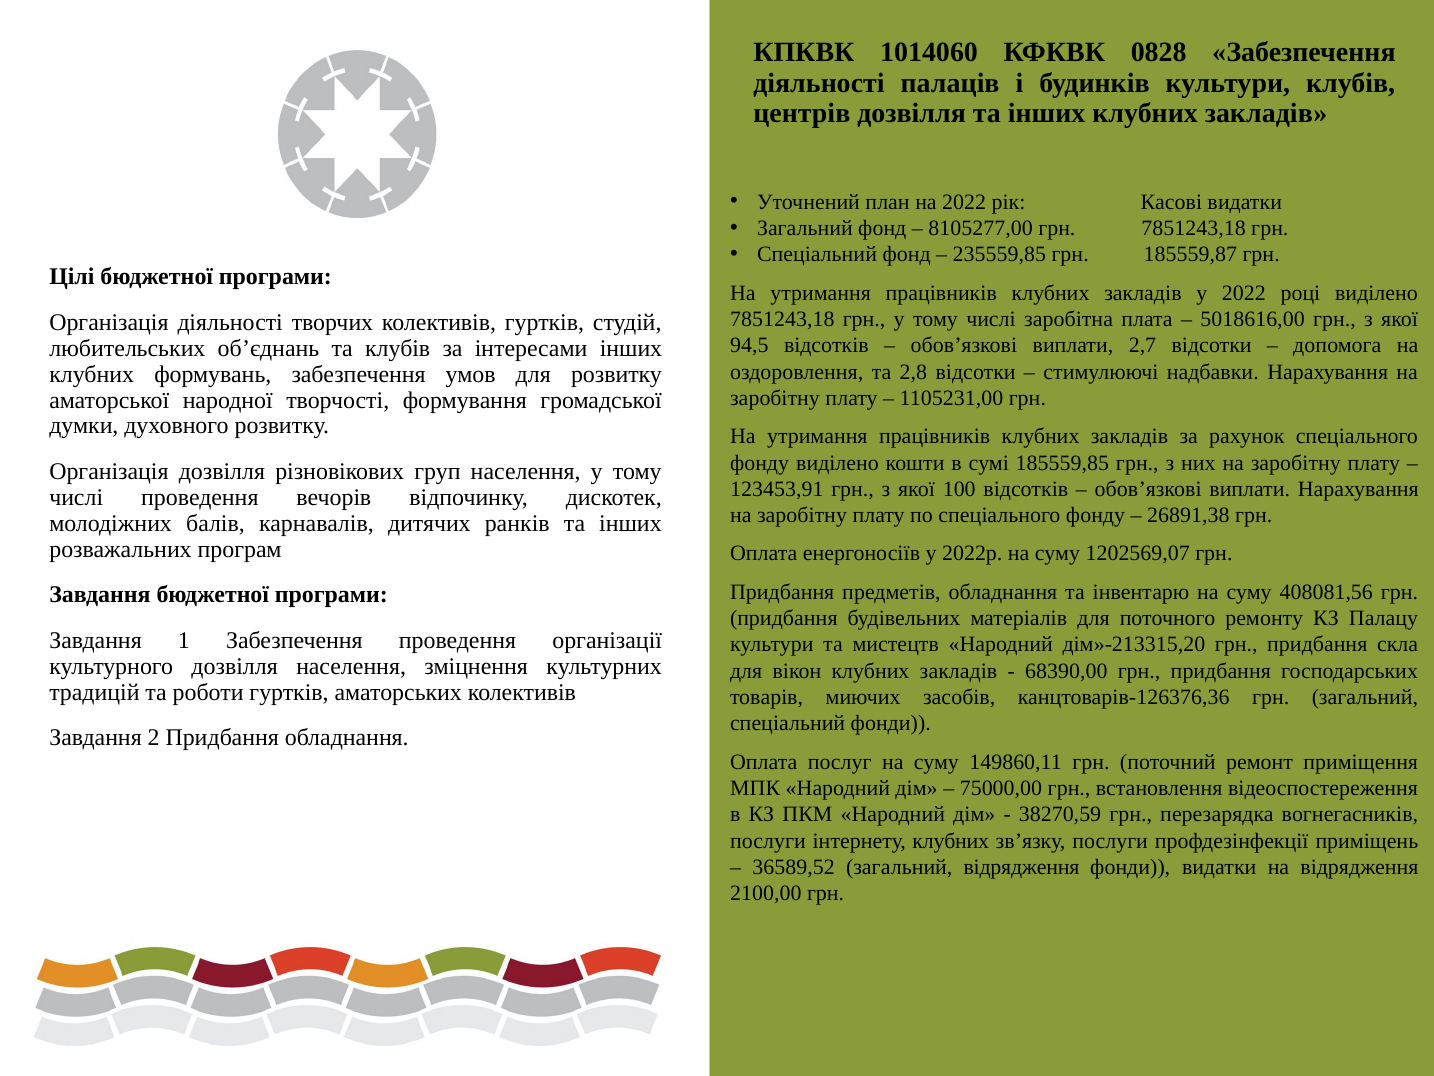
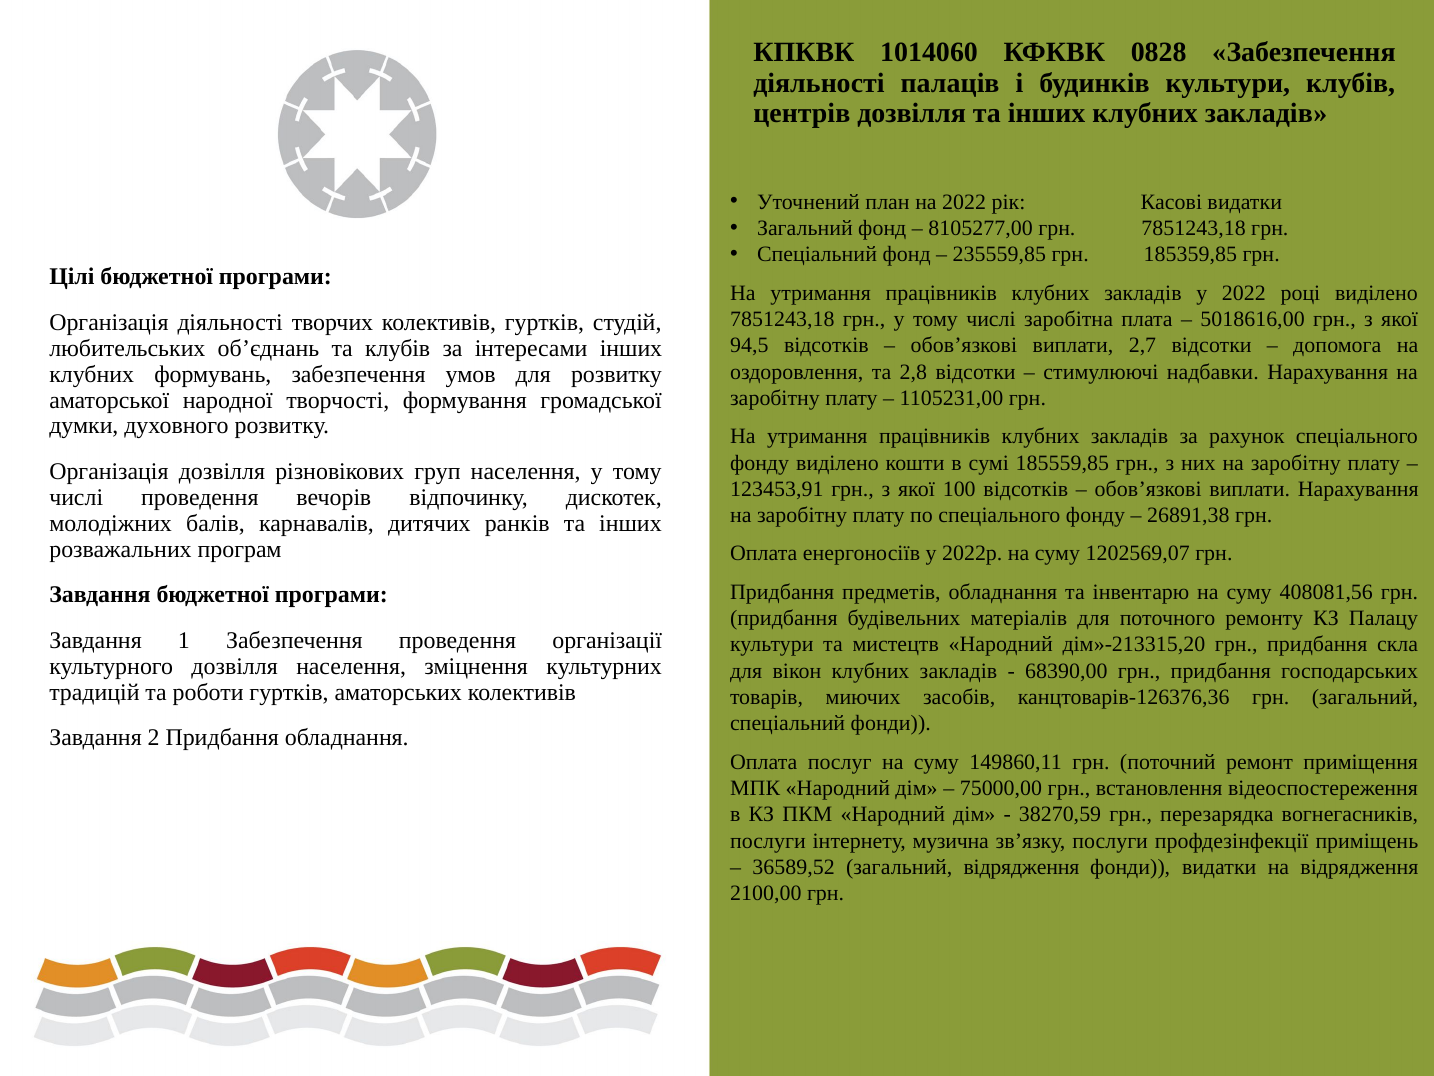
185559,87: 185559,87 -> 185359,85
інтернету клубних: клубних -> музична
